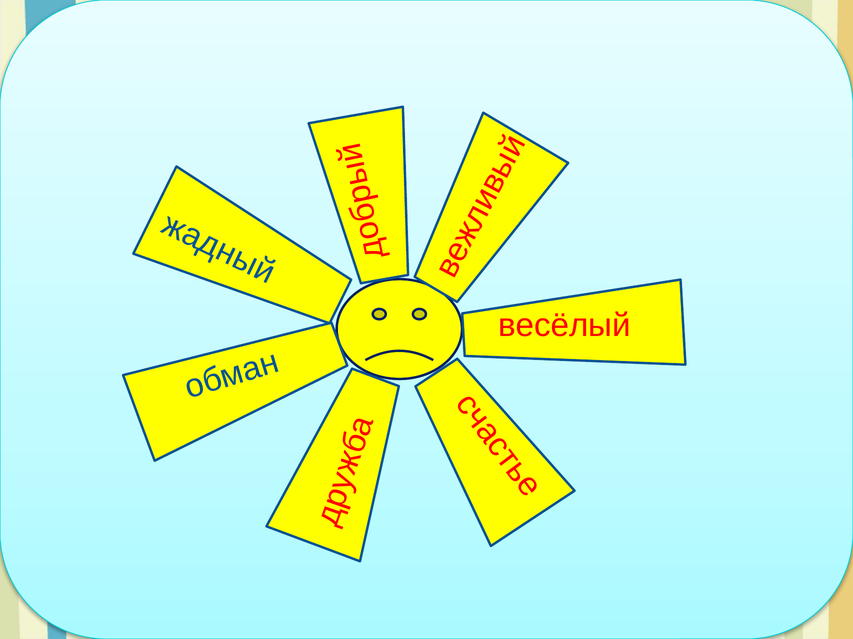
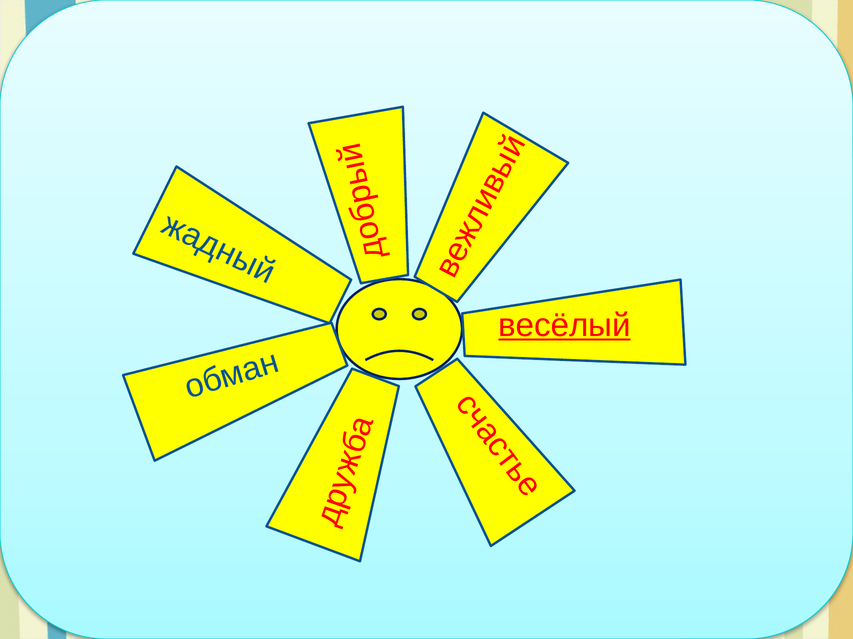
весёлый underline: none -> present
